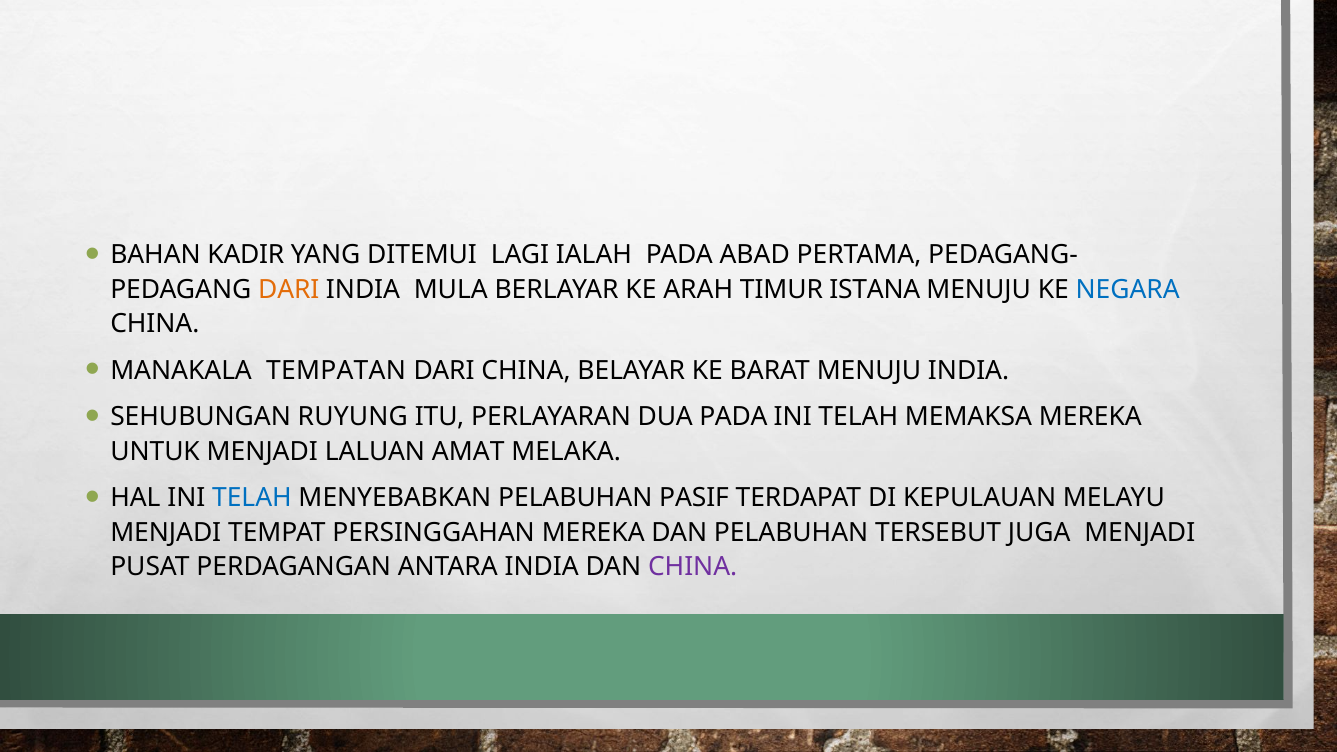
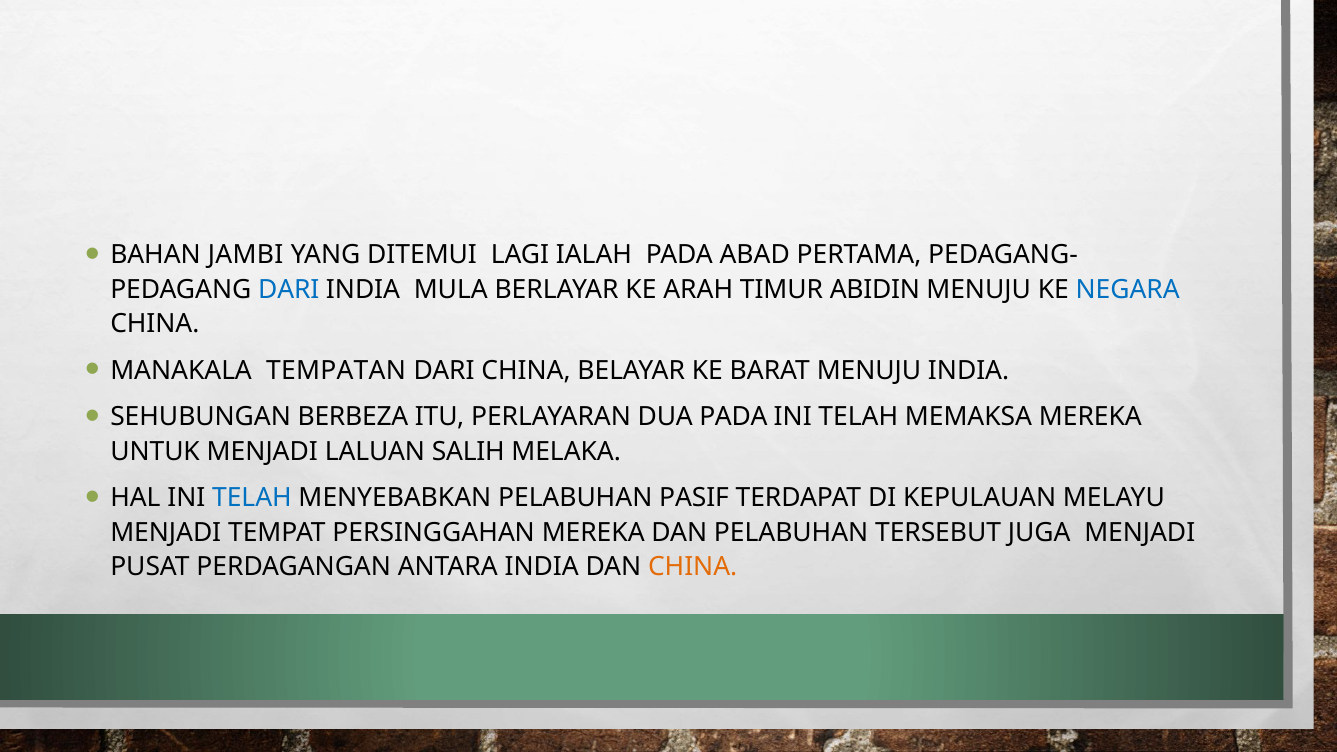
KADIR: KADIR -> JAMBI
DARI at (289, 289) colour: orange -> blue
ISTANA: ISTANA -> ABIDIN
RUYUNG: RUYUNG -> BERBEZA
AMAT: AMAT -> SALIH
CHINA at (693, 567) colour: purple -> orange
